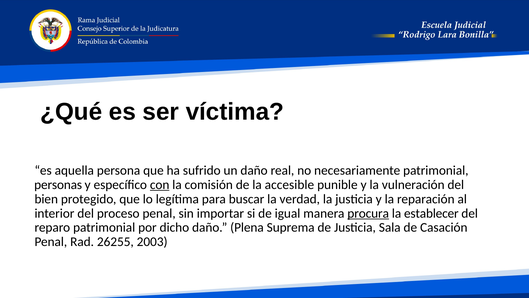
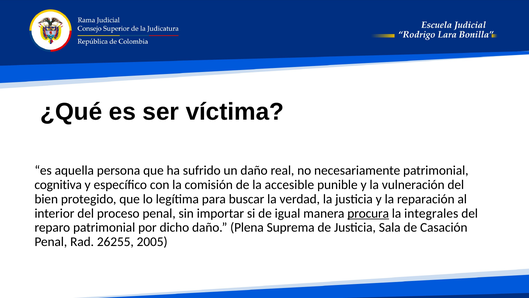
personas: personas -> cognitiva
con underline: present -> none
establecer: establecer -> integrales
2003: 2003 -> 2005
